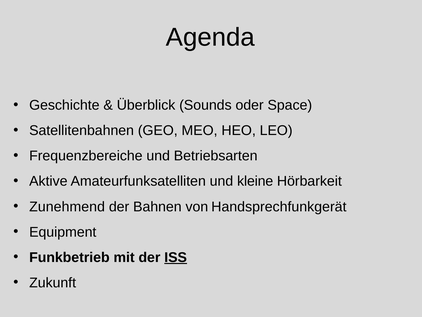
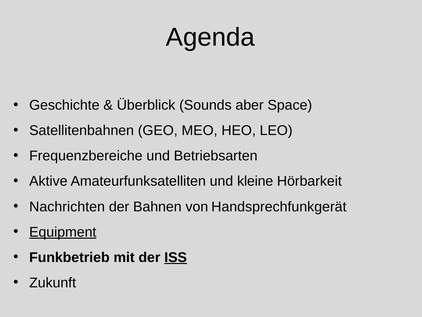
oder: oder -> aber
Zunehmend: Zunehmend -> Nachrichten
Equipment underline: none -> present
